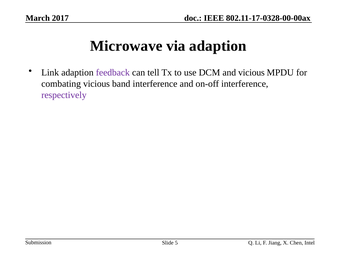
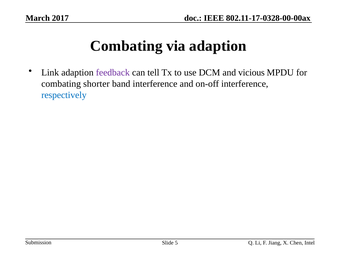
Microwave at (126, 46): Microwave -> Combating
combating vicious: vicious -> shorter
respectively colour: purple -> blue
